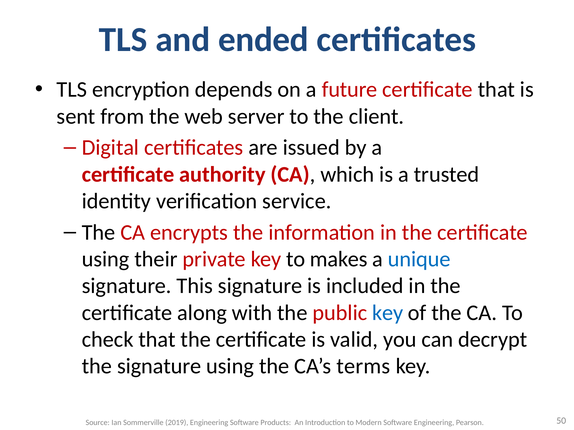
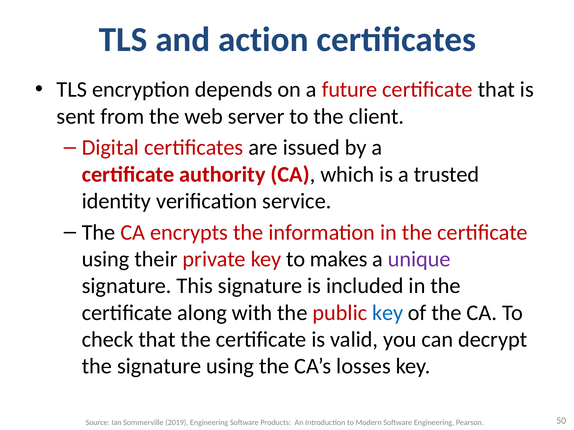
ended: ended -> action
unique colour: blue -> purple
terms: terms -> losses
